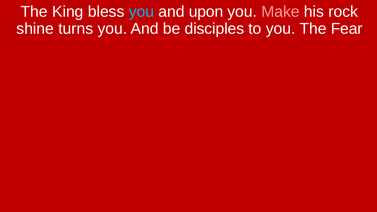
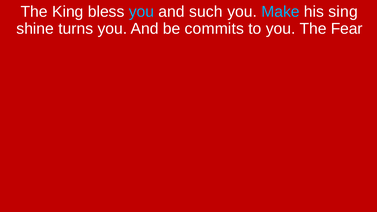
upon: upon -> such
Make colour: pink -> light blue
rock: rock -> sing
disciples: disciples -> commits
